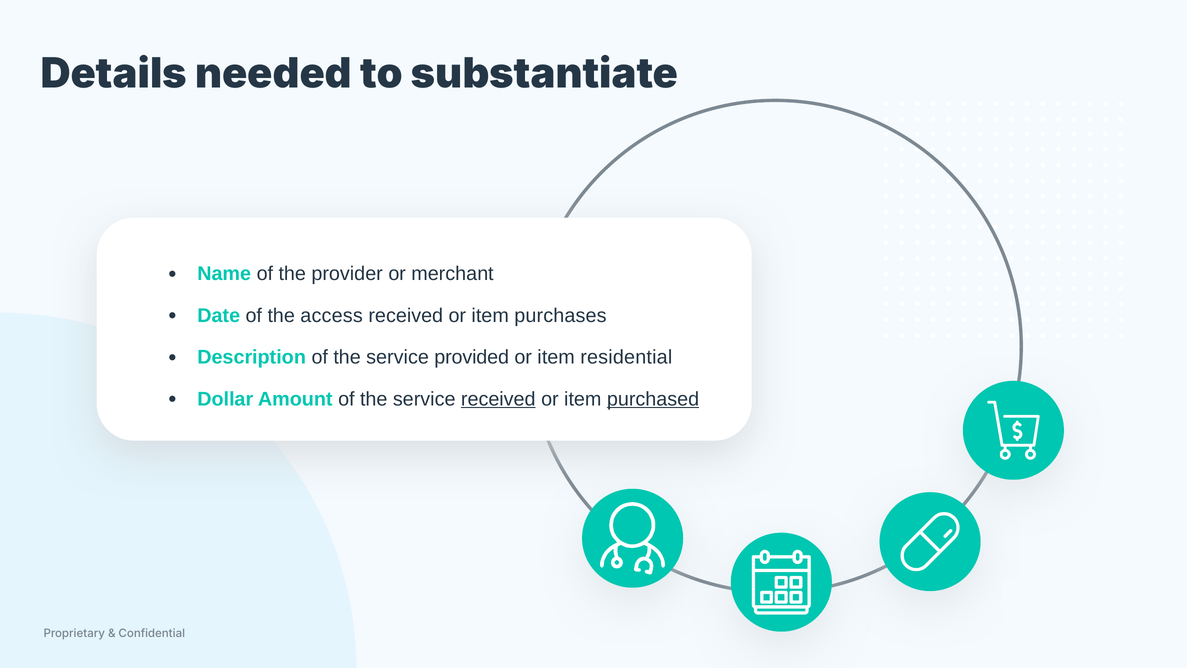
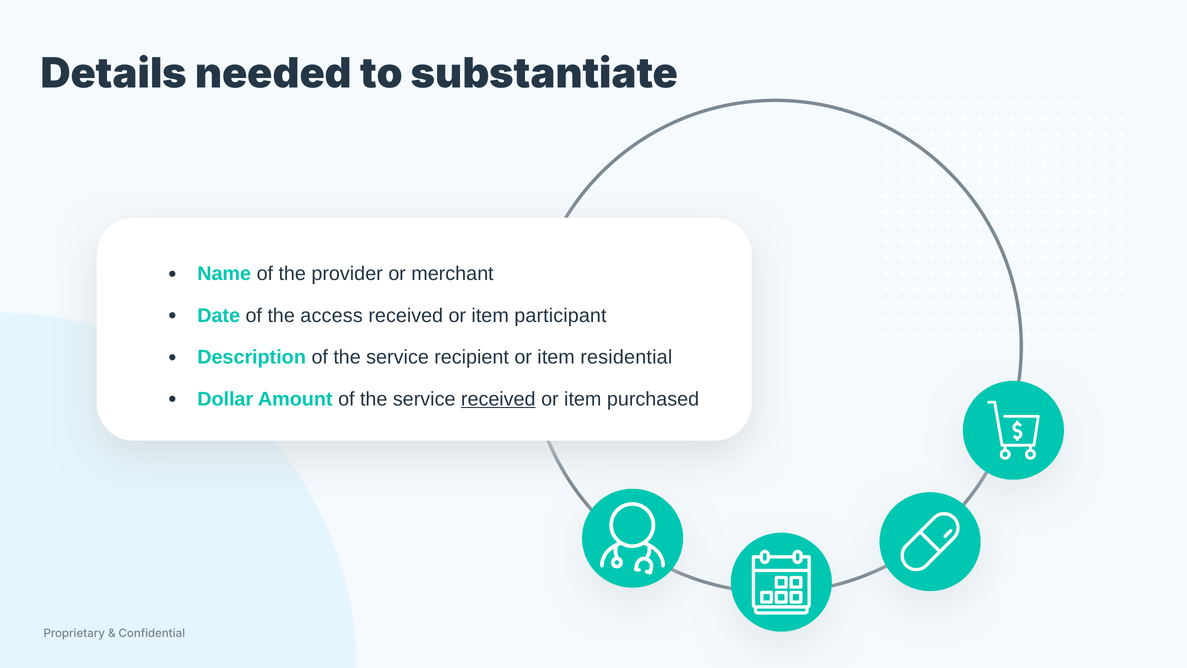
purchases: purchases -> participant
provided: provided -> recipient
purchased underline: present -> none
